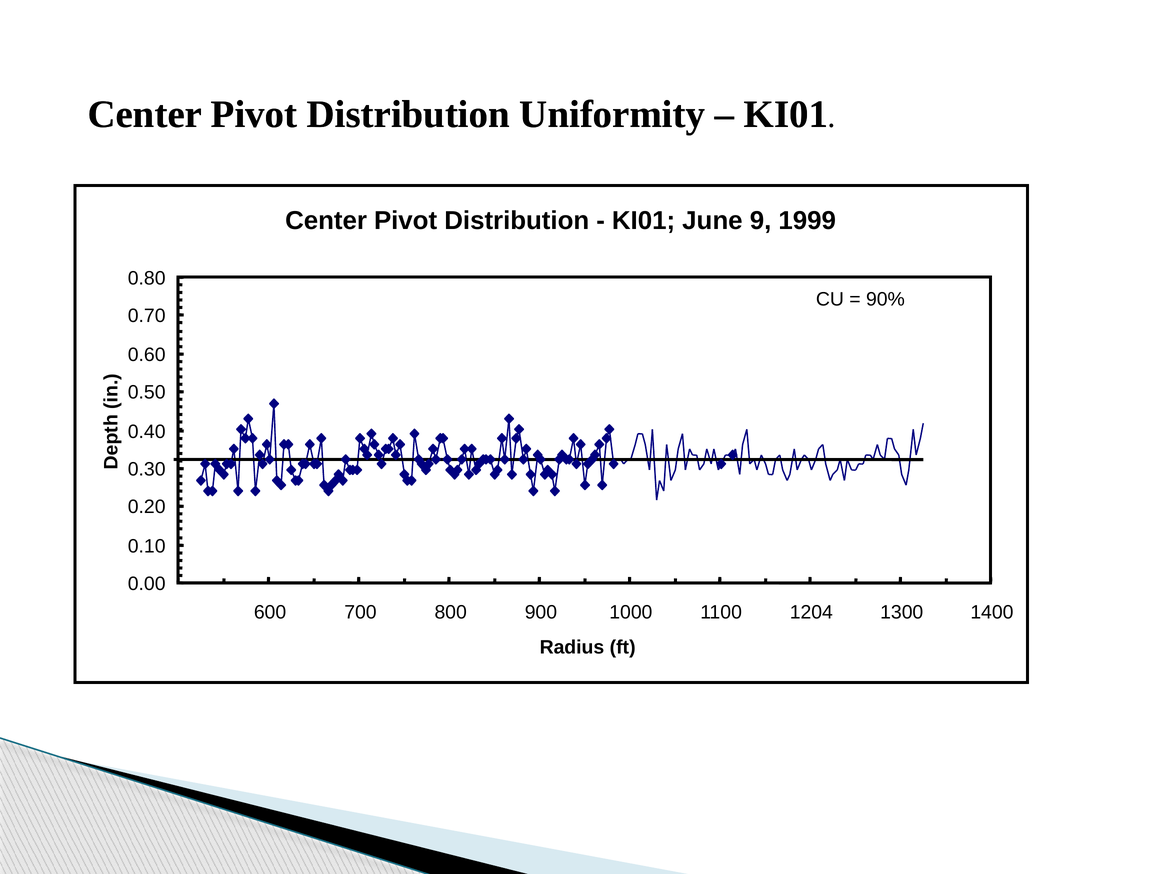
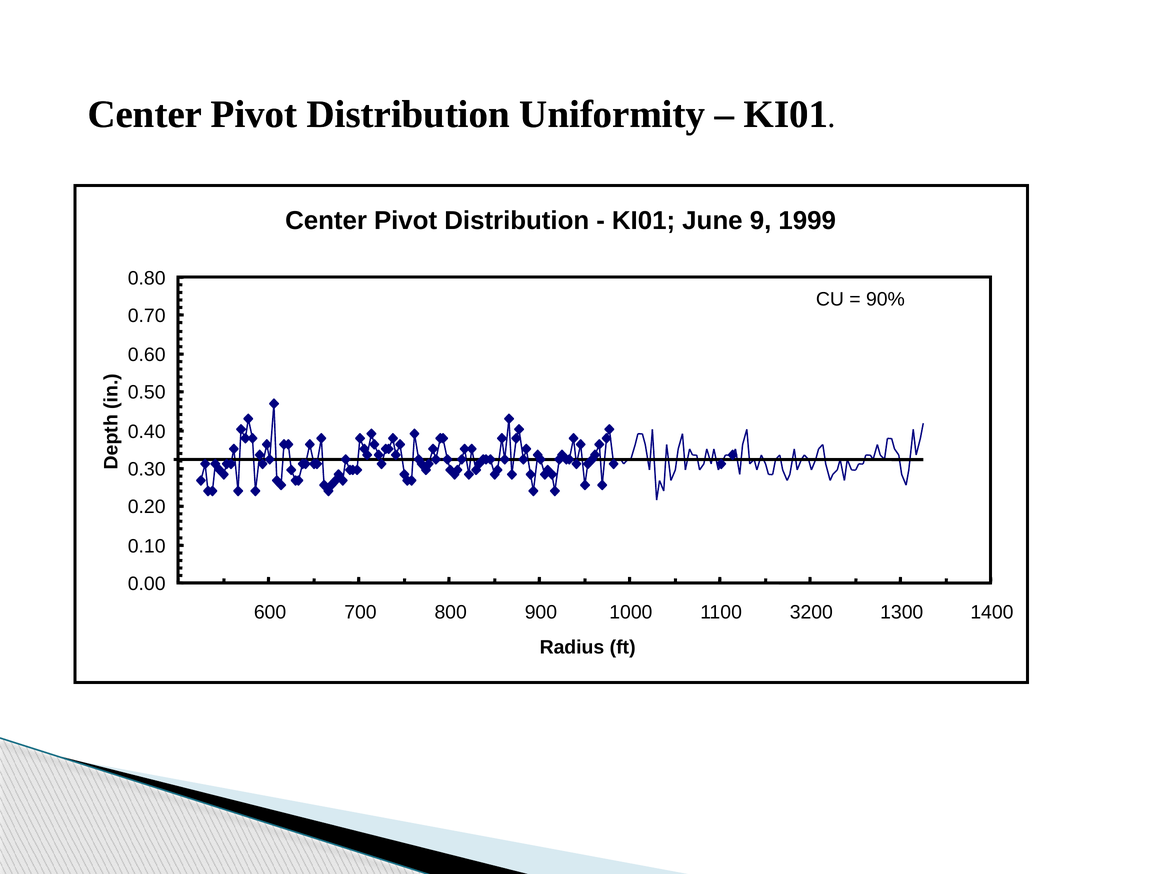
1204: 1204 -> 3200
